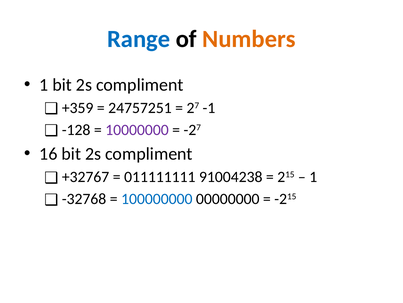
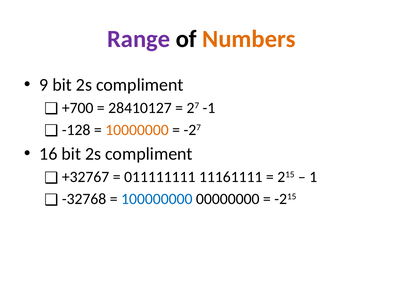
Range colour: blue -> purple
1 at (44, 85): 1 -> 9
+359: +359 -> +700
24757251: 24757251 -> 28410127
10000000 colour: purple -> orange
91004238: 91004238 -> 11161111
